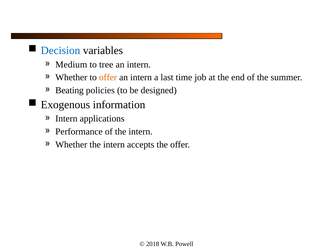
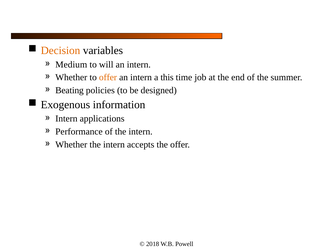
Decision colour: blue -> orange
tree: tree -> will
last: last -> this
